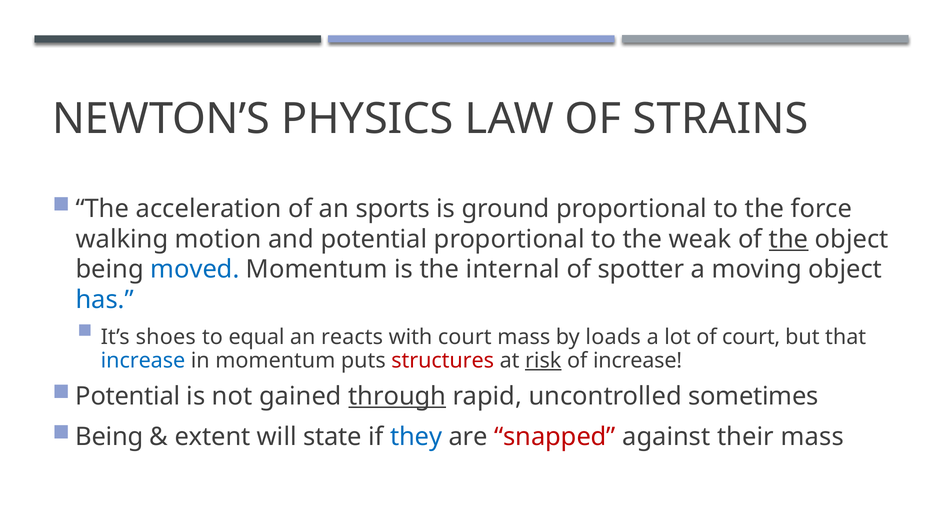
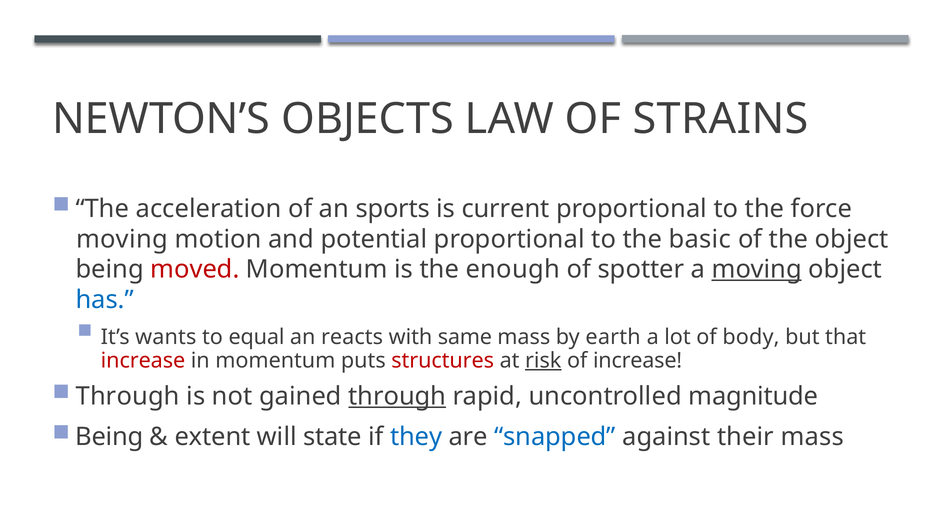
PHYSICS: PHYSICS -> OBJECTS
ground: ground -> current
walking at (122, 239): walking -> moving
weak: weak -> basic
the at (789, 239) underline: present -> none
moved colour: blue -> red
internal: internal -> enough
moving at (757, 270) underline: none -> present
shoes: shoes -> wants
with court: court -> same
loads: loads -> earth
of court: court -> body
increase at (143, 361) colour: blue -> red
Potential at (128, 397): Potential -> Through
sometimes: sometimes -> magnitude
snapped colour: red -> blue
